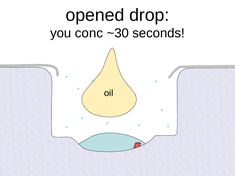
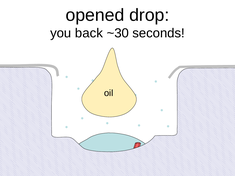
conc: conc -> back
